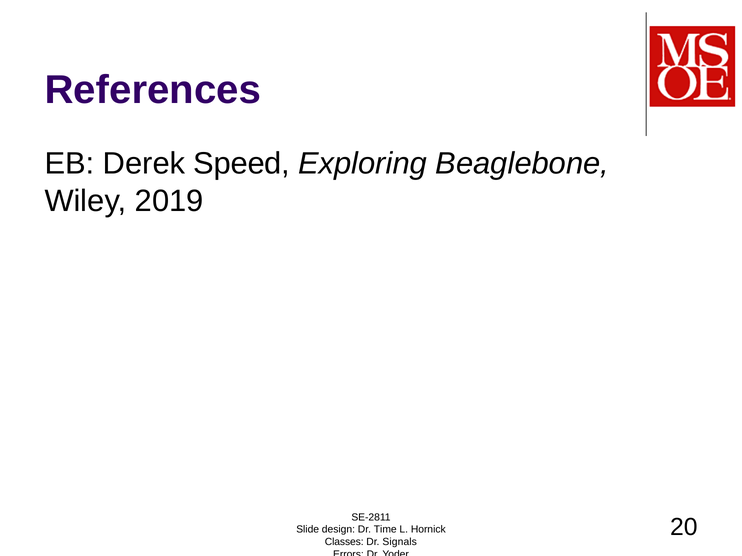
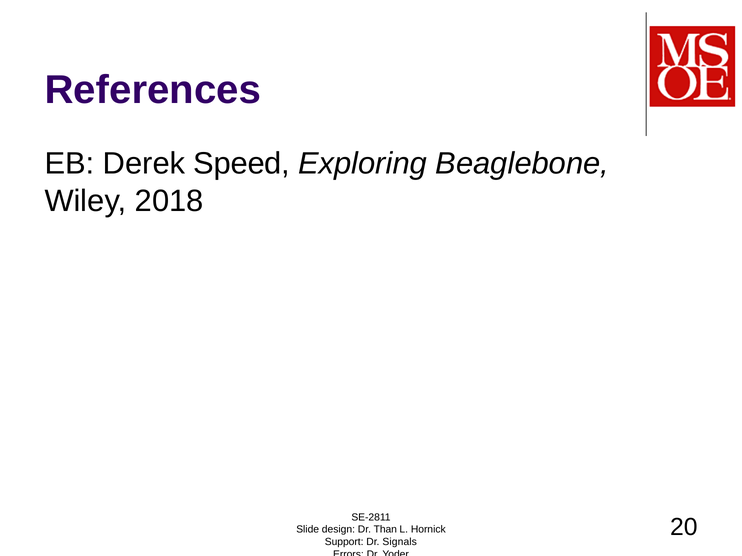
2019: 2019 -> 2018
Time: Time -> Than
Classes: Classes -> Support
